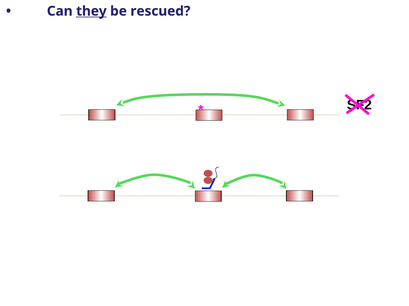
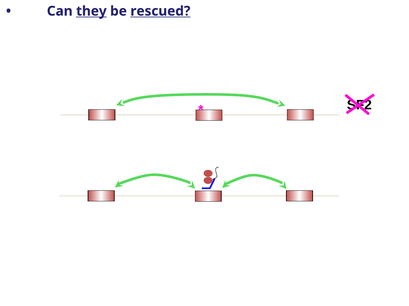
rescued underline: none -> present
